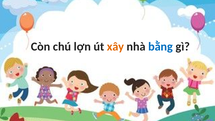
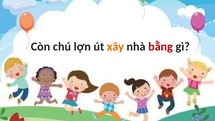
bằng colour: blue -> red
